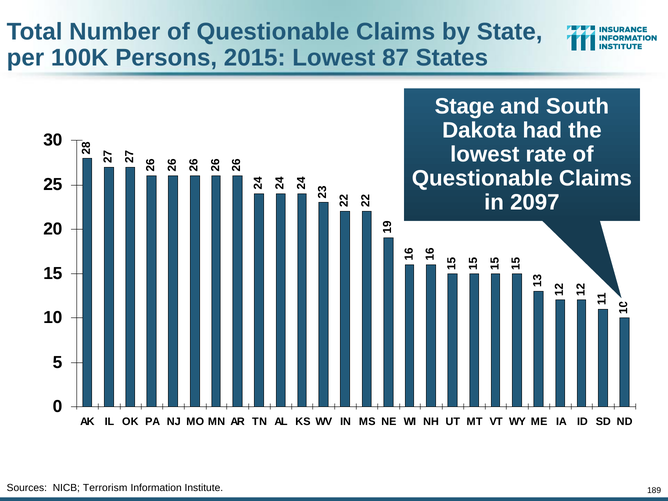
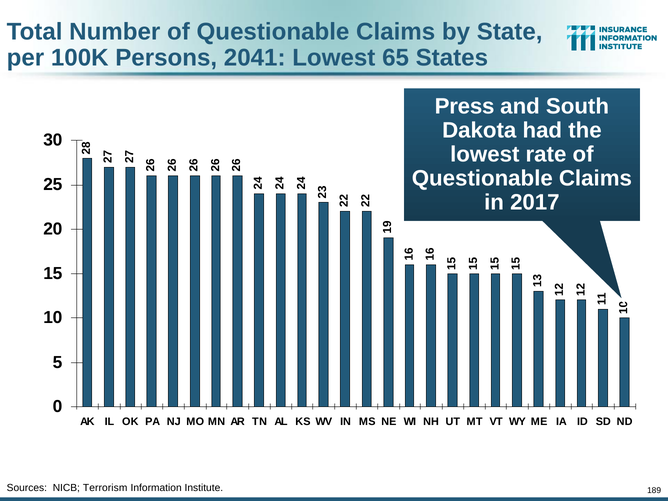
2015: 2015 -> 2041
87: 87 -> 65
Stage: Stage -> Press
2097: 2097 -> 2017
